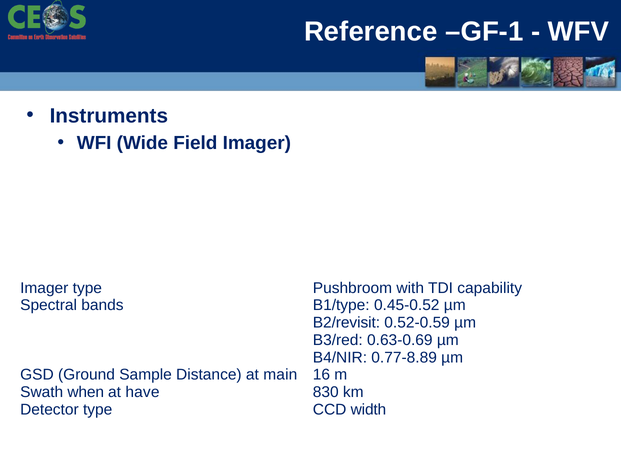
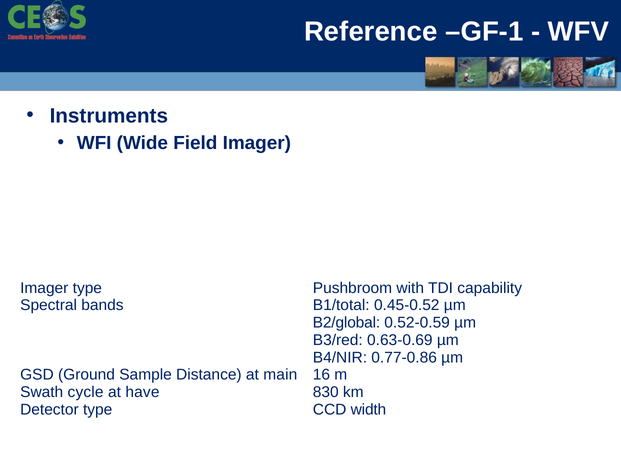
B1/type: B1/type -> B1/total
B2/revisit: B2/revisit -> B2/global
0.77-8.89: 0.77-8.89 -> 0.77-0.86
when: when -> cycle
